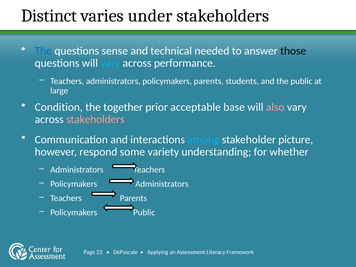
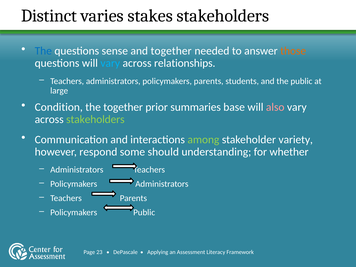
under: under -> stakes
and technical: technical -> together
those colour: black -> orange
performance: performance -> relationships
acceptable: acceptable -> summaries
stakeholders at (95, 119) colour: pink -> light green
among colour: light blue -> light green
picture: picture -> variety
variety: variety -> should
